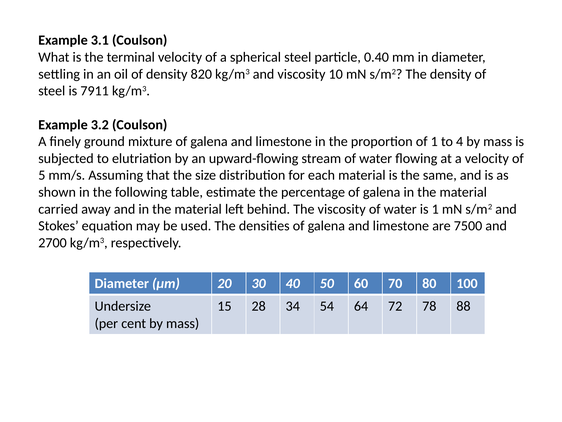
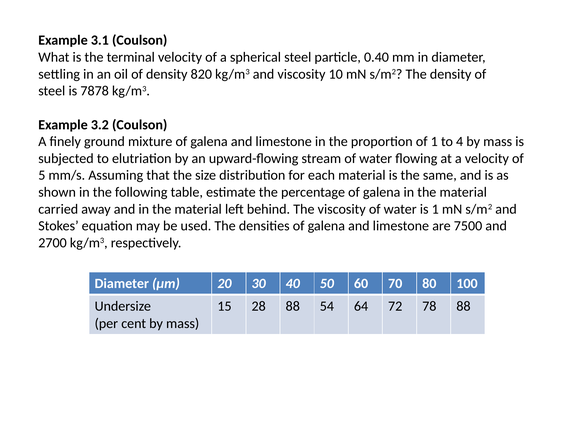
7911: 7911 -> 7878
28 34: 34 -> 88
